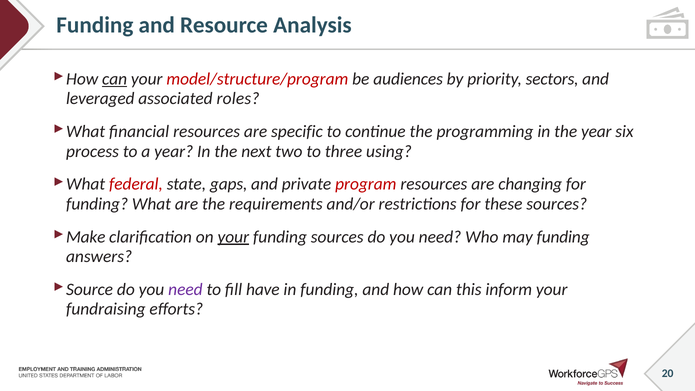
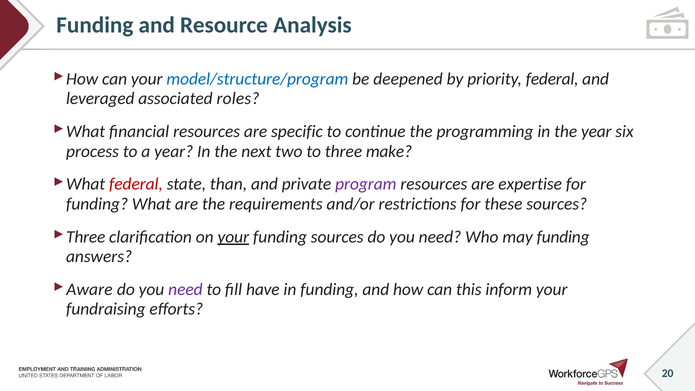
can at (115, 79) underline: present -> none
model/structure/program colour: red -> blue
audiences: audiences -> deepened
priority sectors: sectors -> federal
using: using -> make
gaps: gaps -> than
program colour: red -> purple
changing: changing -> expertise
Make at (86, 237): Make -> Three
Source: Source -> Aware
